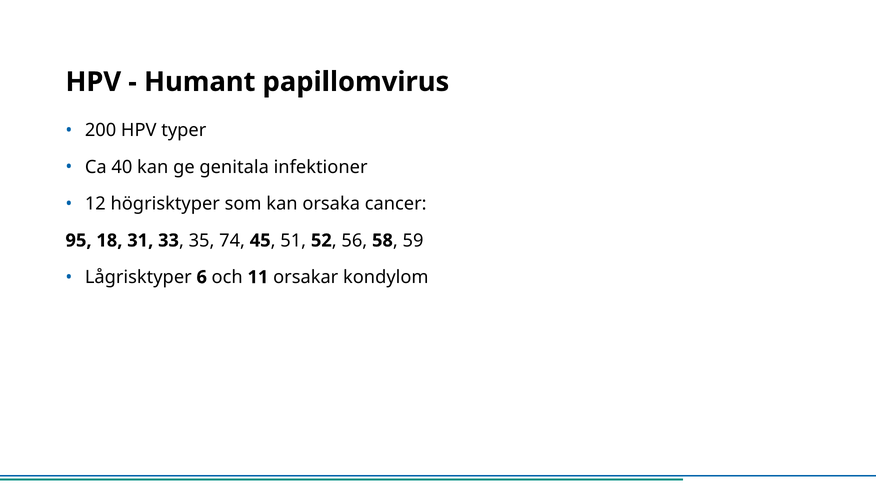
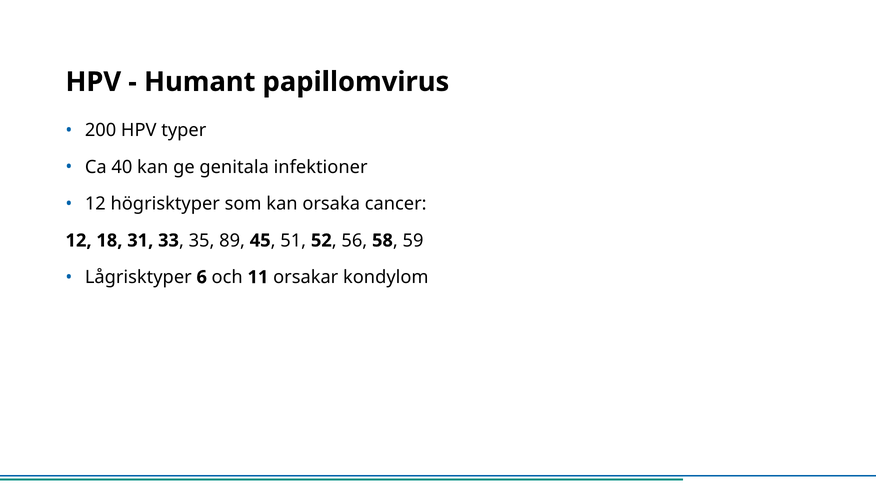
95 at (79, 240): 95 -> 12
74: 74 -> 89
